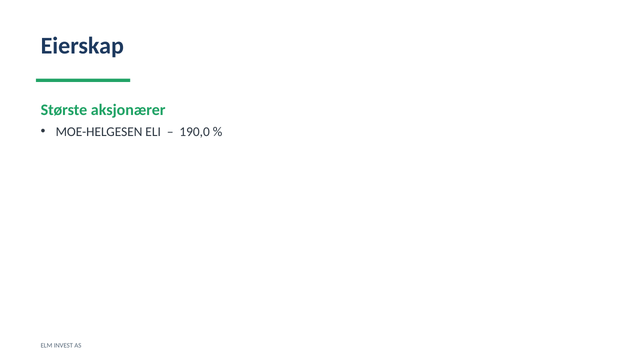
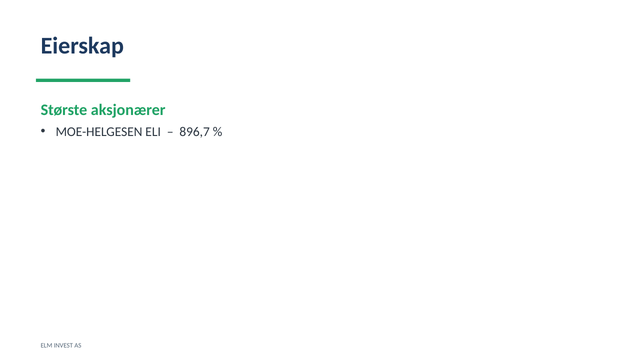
190,0: 190,0 -> 896,7
